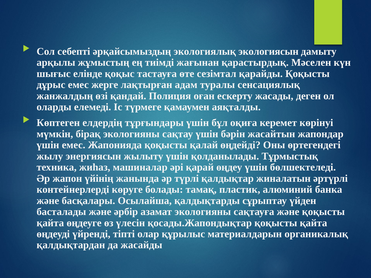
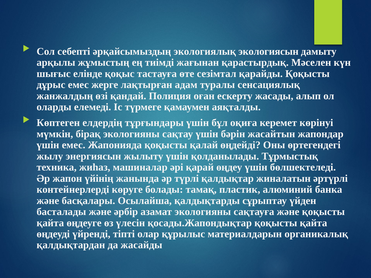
деген: деген -> алып
